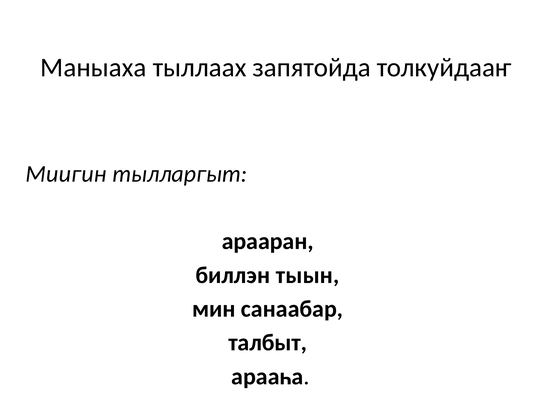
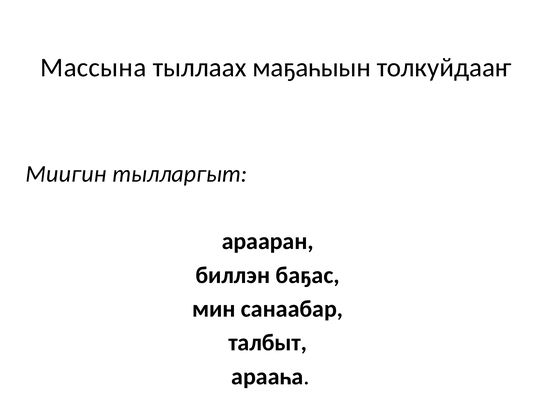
Маныаха: Маныаха -> Массына
запятойда: запятойда -> маҕаһыын
тыын: тыын -> баҕас
